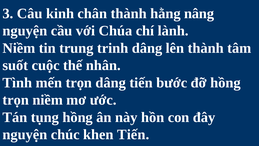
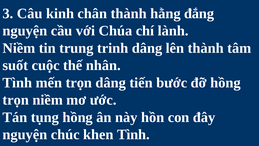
nâng: nâng -> đắng
khen Tiến: Tiến -> Tình
